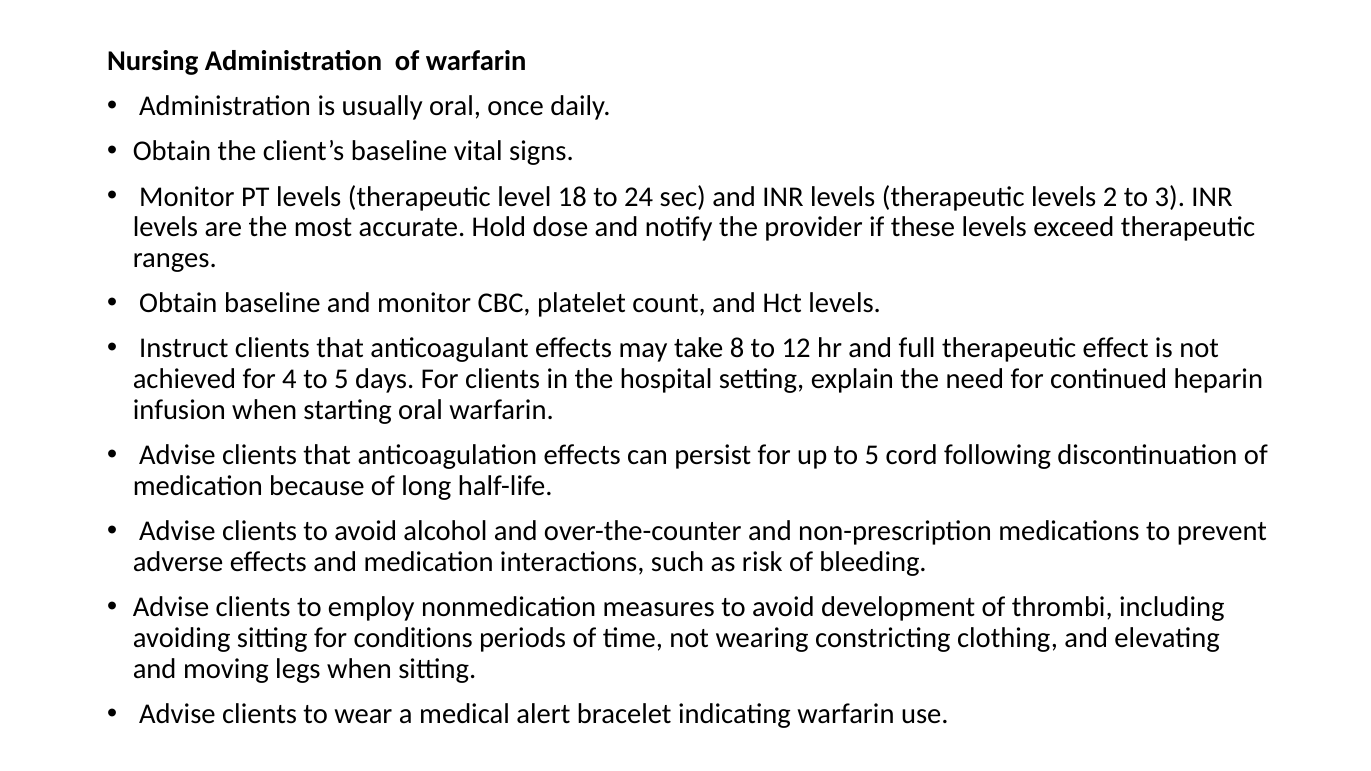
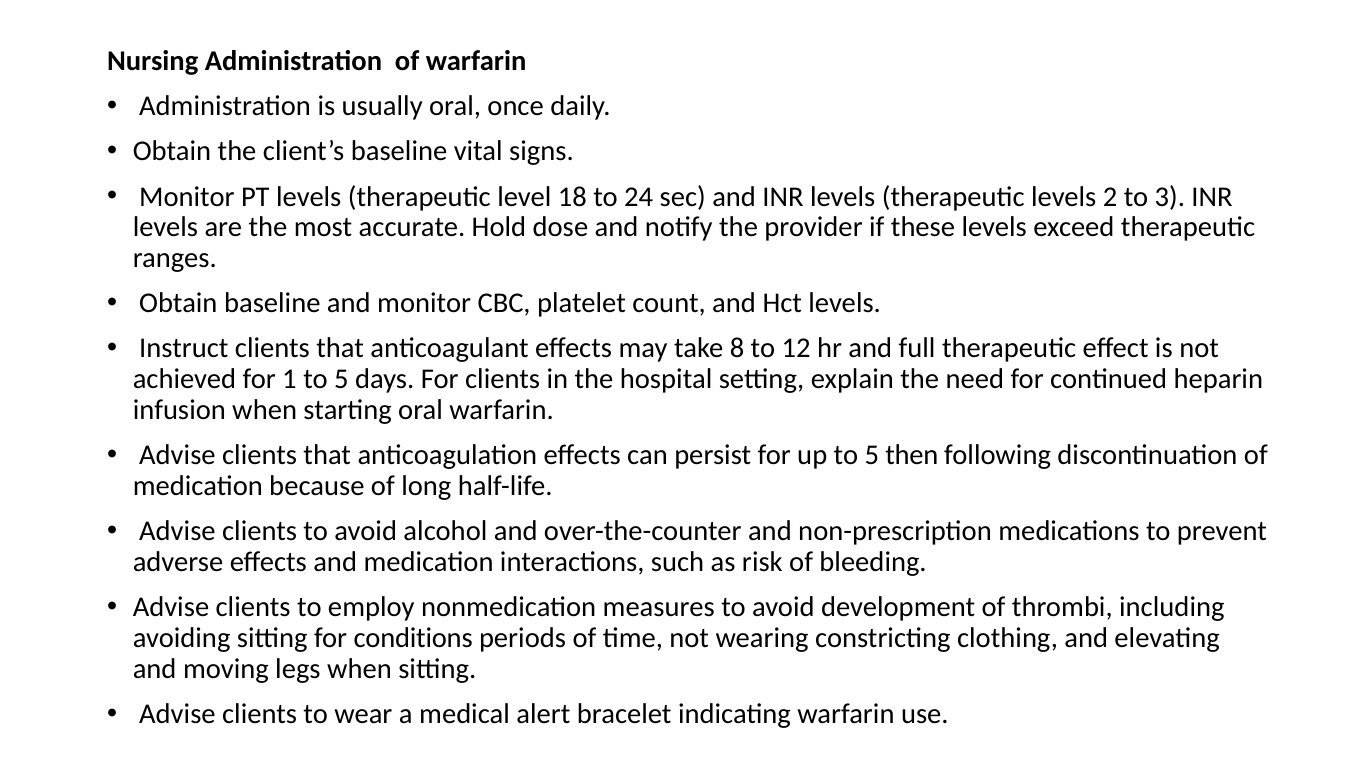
4: 4 -> 1
cord: cord -> then
